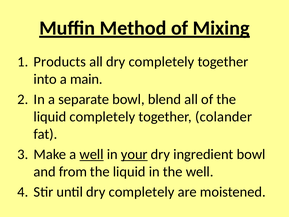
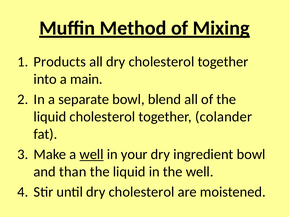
all dry completely: completely -> cholesterol
liquid completely: completely -> cholesterol
your underline: present -> none
from: from -> than
until dry completely: completely -> cholesterol
